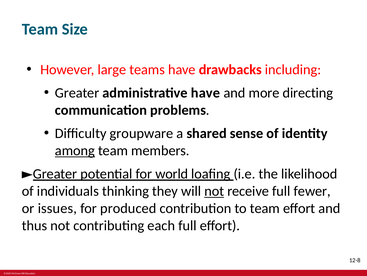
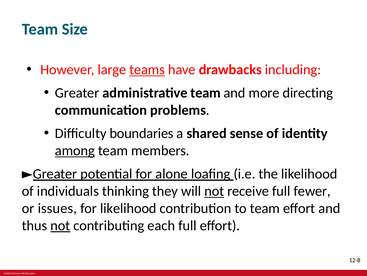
teams underline: none -> present
administrative have: have -> team
groupware: groupware -> boundaries
world: world -> alone
for produced: produced -> likelihood
not at (60, 225) underline: none -> present
